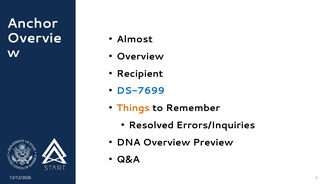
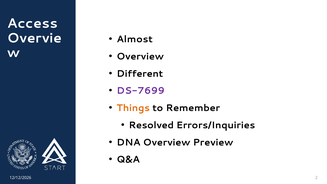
Anchor: Anchor -> Access
Recipient: Recipient -> Different
DS-7699 colour: blue -> purple
